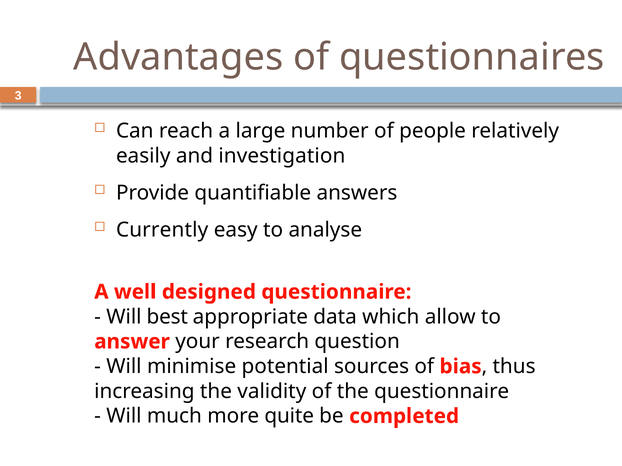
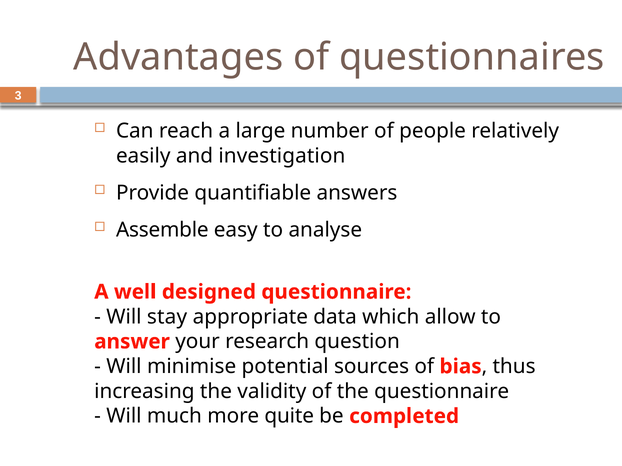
Currently: Currently -> Assemble
best: best -> stay
